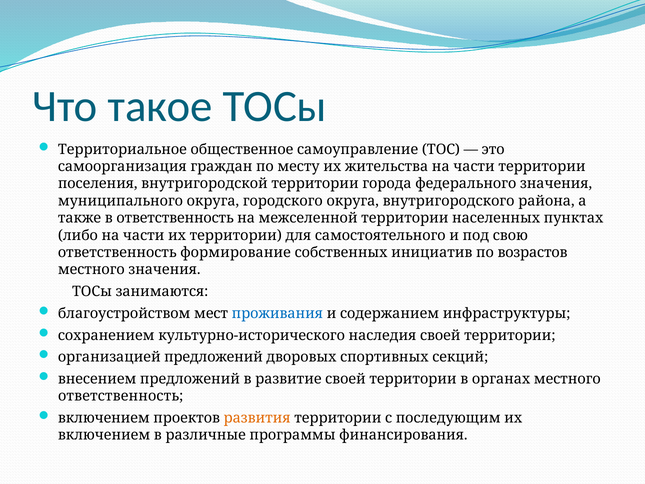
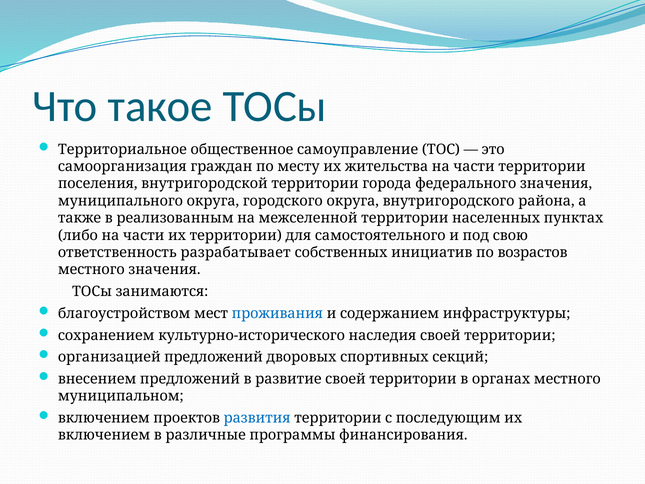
в ответственность: ответственность -> реализованным
формирование: формирование -> разрабатывает
ответственность at (121, 396): ответственность -> муниципальном
развития colour: orange -> blue
